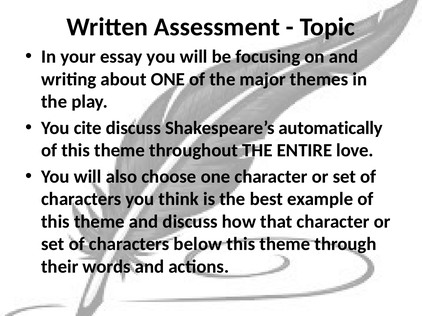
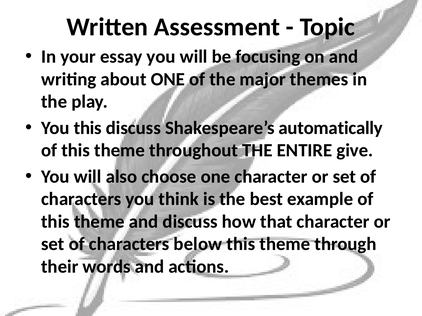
You cite: cite -> this
love: love -> give
